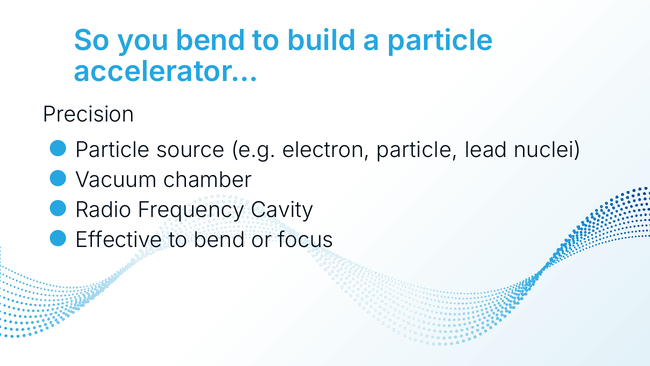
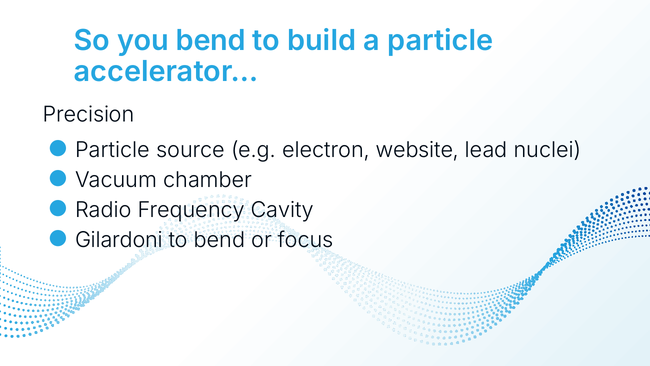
electron particle: particle -> website
Effective: Effective -> Gilardoni
